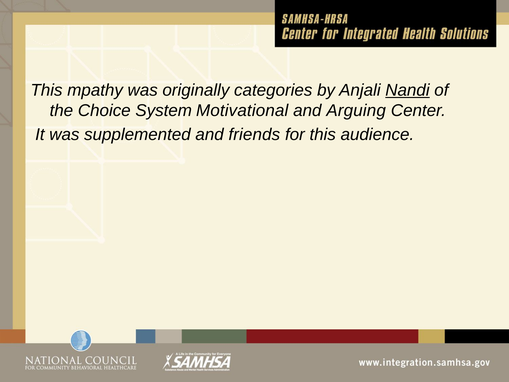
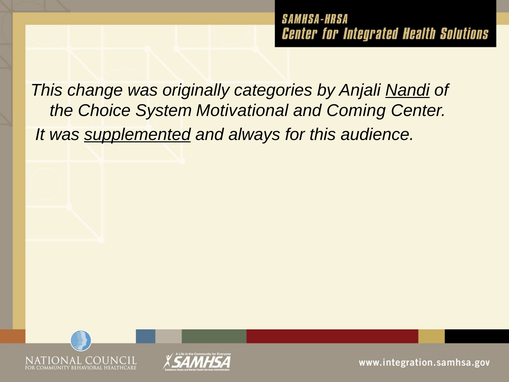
mpathy: mpathy -> change
Arguing: Arguing -> Coming
supplemented underline: none -> present
friends: friends -> always
